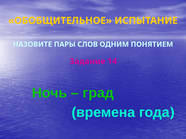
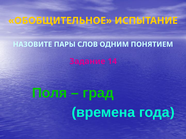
Ночь: Ночь -> Поля
